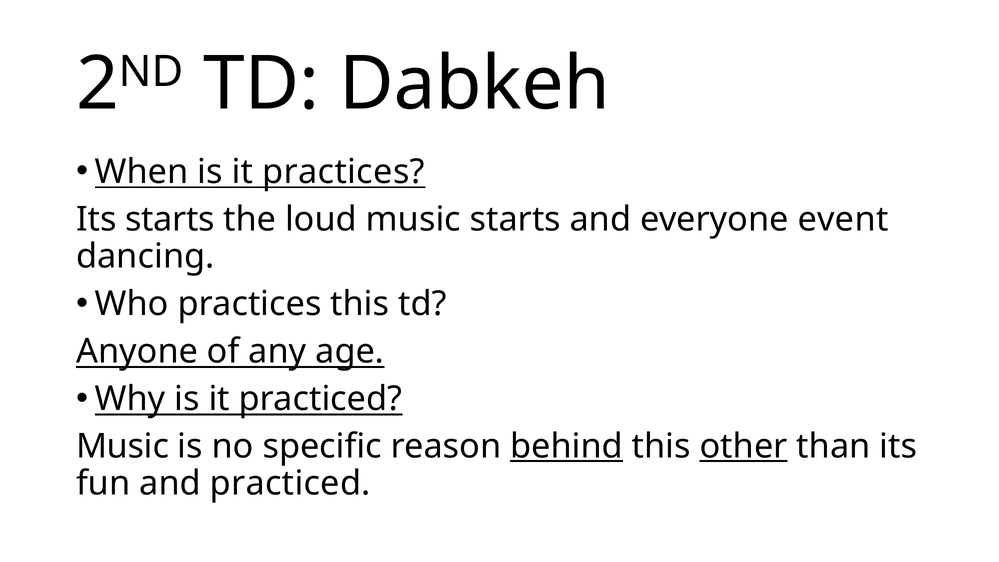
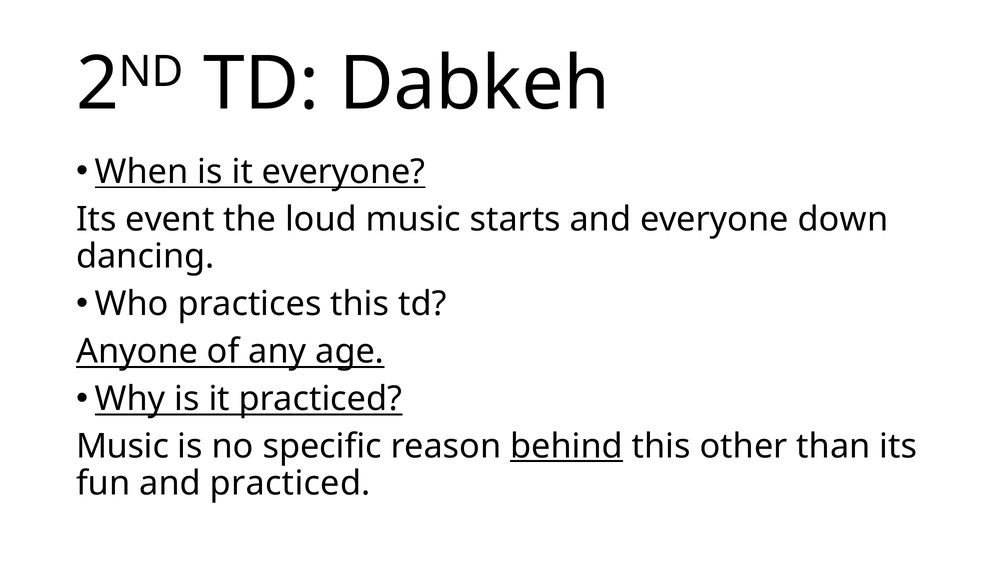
it practices: practices -> everyone
Its starts: starts -> event
event: event -> down
other underline: present -> none
